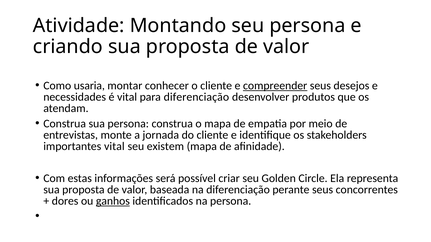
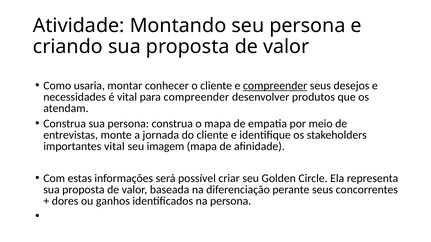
para diferenciação: diferenciação -> compreender
existem: existem -> imagem
ganhos underline: present -> none
